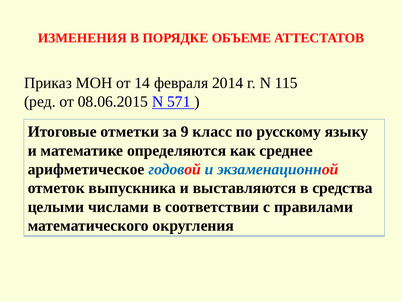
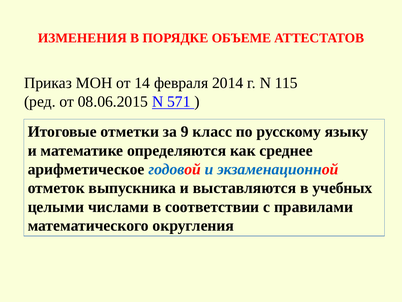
средства: средства -> учебных
